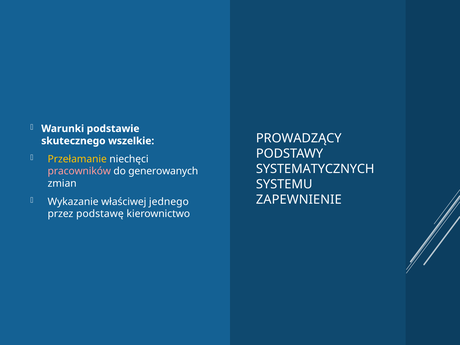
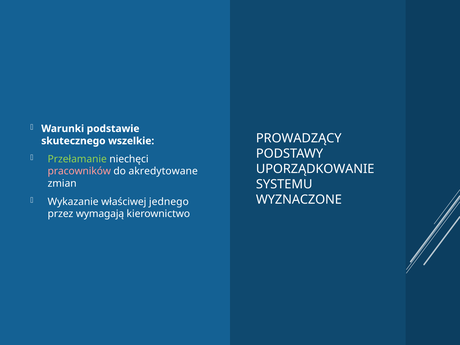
Przełamanie colour: yellow -> light green
SYSTEMATYCZNYCH: SYSTEMATYCZNYCH -> UPORZĄDKOWANIE
generowanych: generowanych -> akredytowane
ZAPEWNIENIE: ZAPEWNIENIE -> WYZNACZONE
podstawę: podstawę -> wymagają
